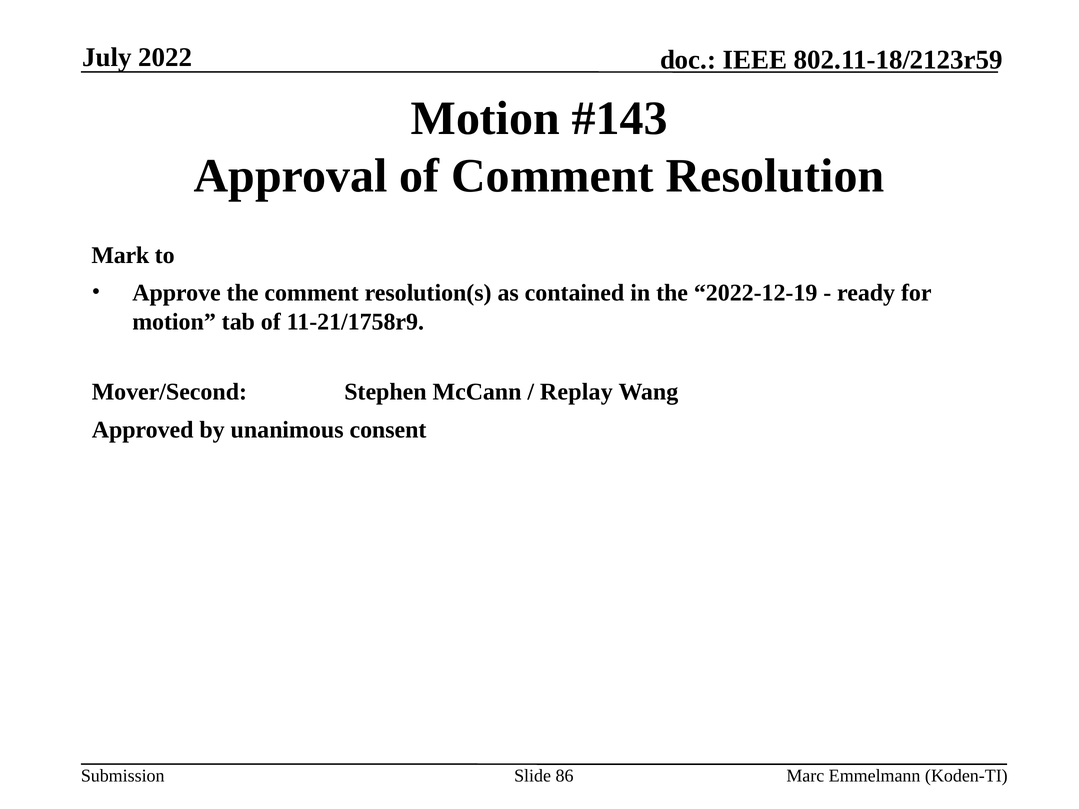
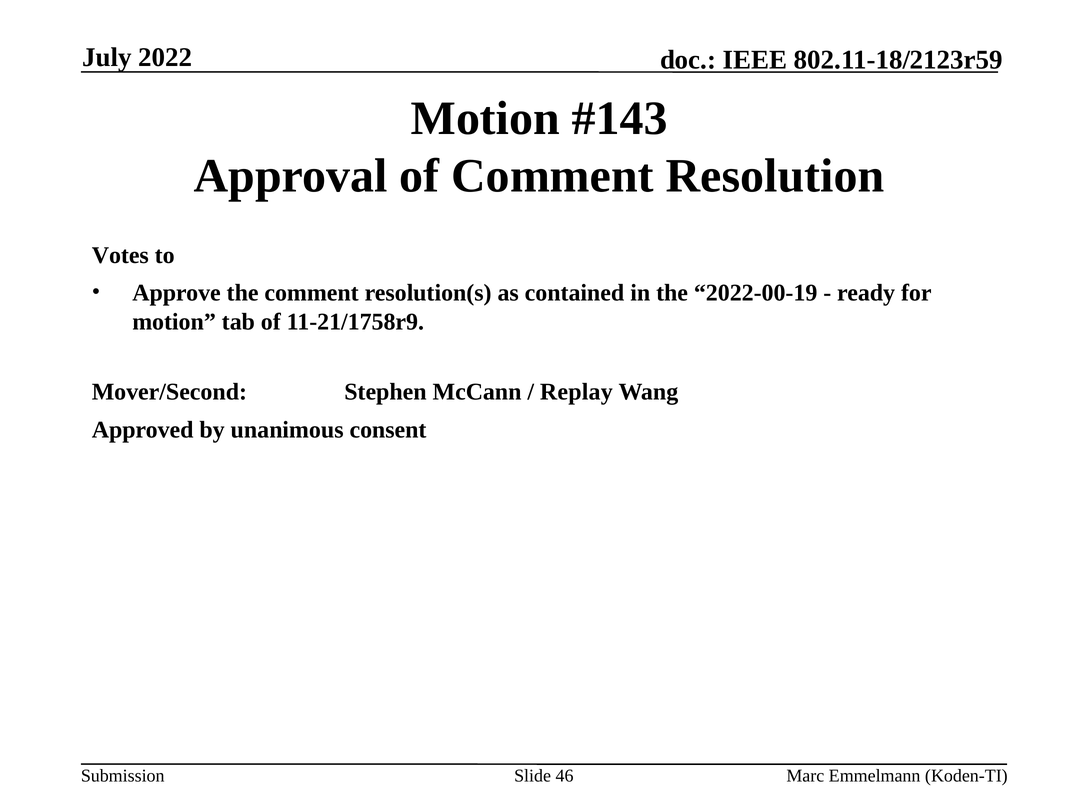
Mark: Mark -> Votes
2022-12-19: 2022-12-19 -> 2022-00-19
86: 86 -> 46
